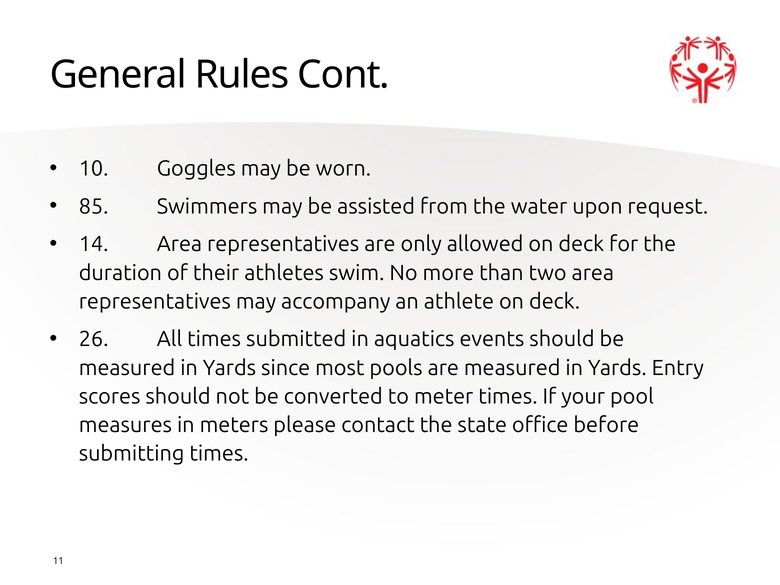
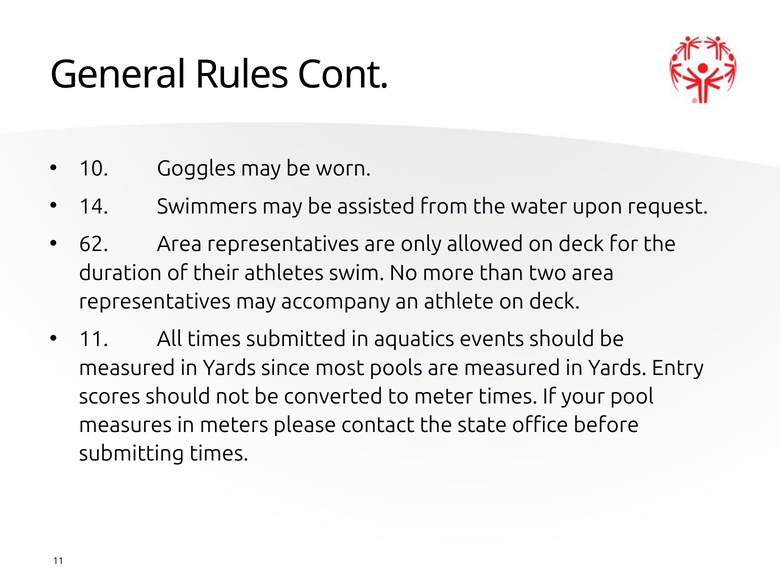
85: 85 -> 14
14: 14 -> 62
26 at (94, 339): 26 -> 11
